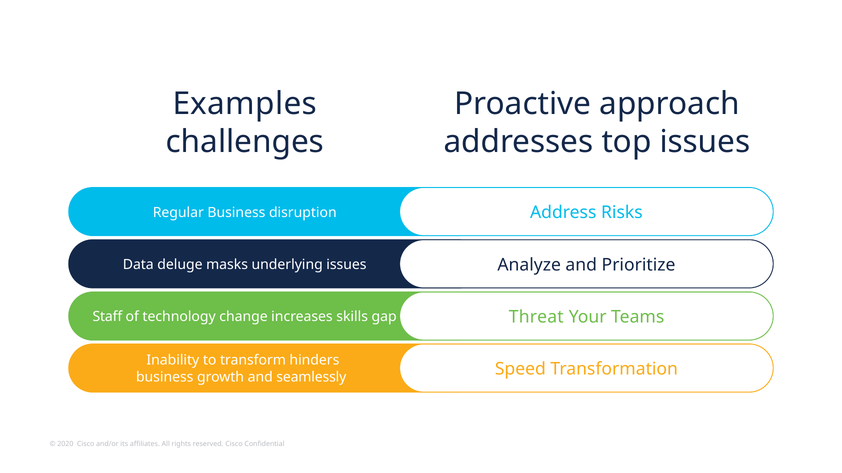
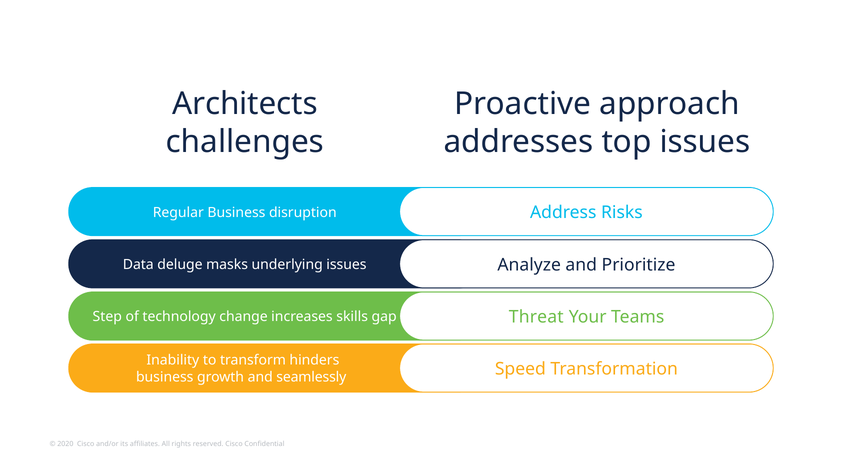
Examples: Examples -> Architects
Staff: Staff -> Step
